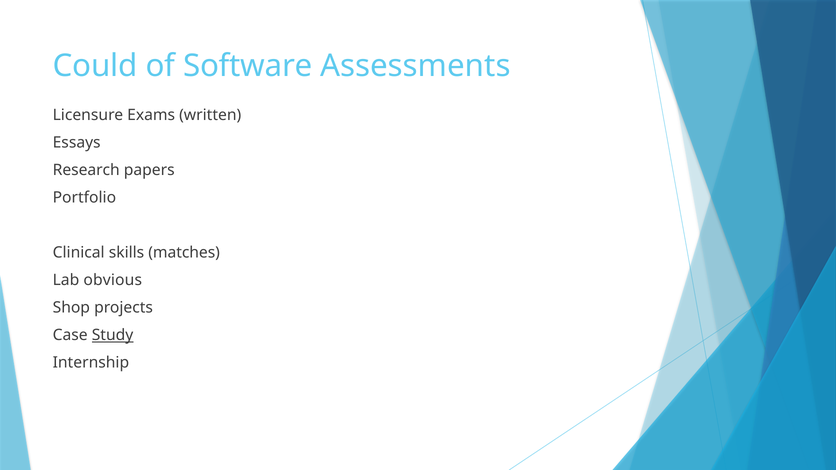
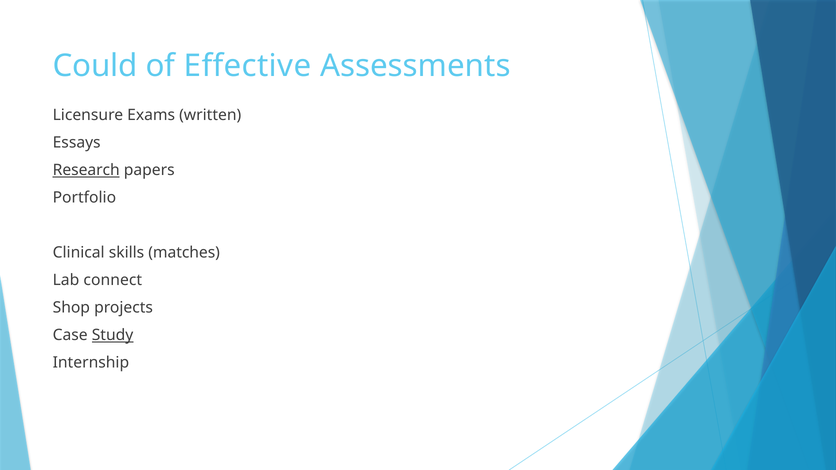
Software: Software -> Effective
Research underline: none -> present
obvious: obvious -> connect
